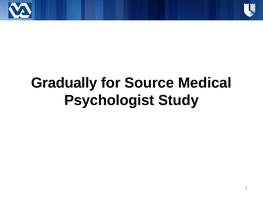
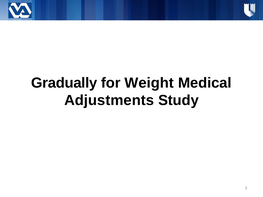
Source: Source -> Weight
Psychologist: Psychologist -> Adjustments
